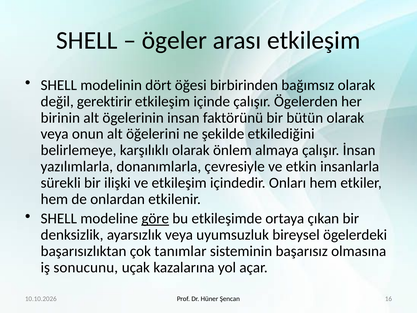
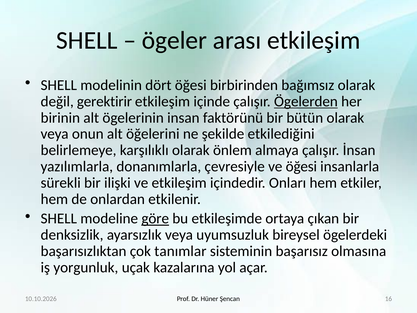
Ögelerden underline: none -> present
ve etkin: etkin -> öğesi
sonucunu: sonucunu -> yorgunluk
